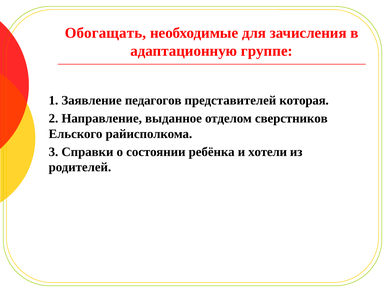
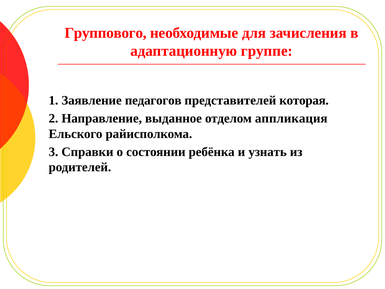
Обогащать: Обогащать -> Группового
сверстников: сверстников -> аппликация
хотели: хотели -> узнать
